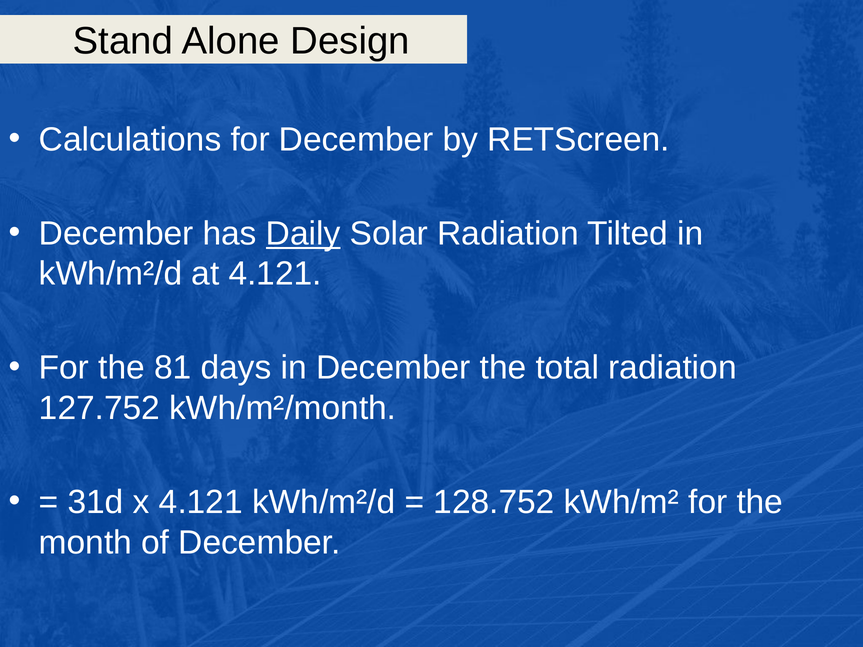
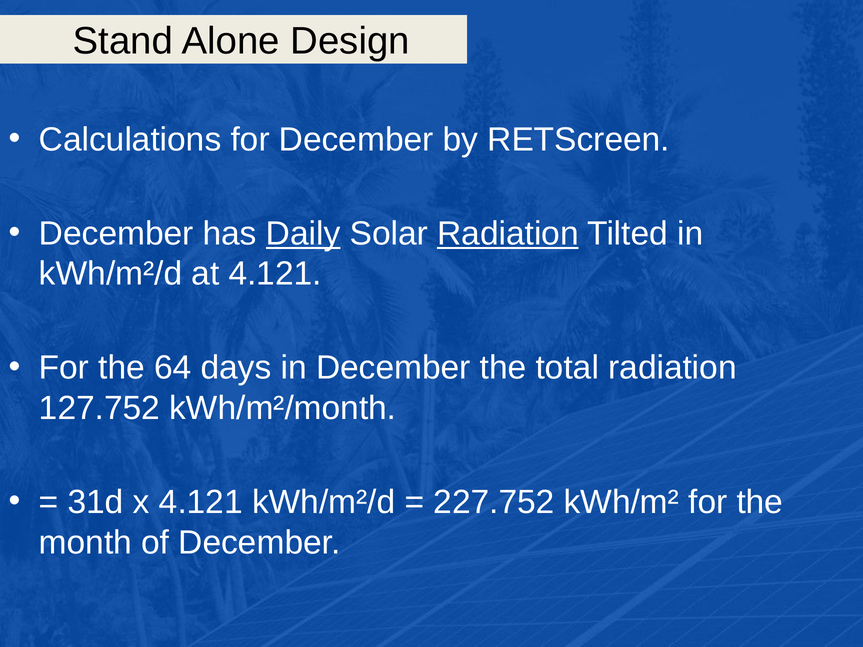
Radiation at (508, 234) underline: none -> present
81: 81 -> 64
128.752: 128.752 -> 227.752
